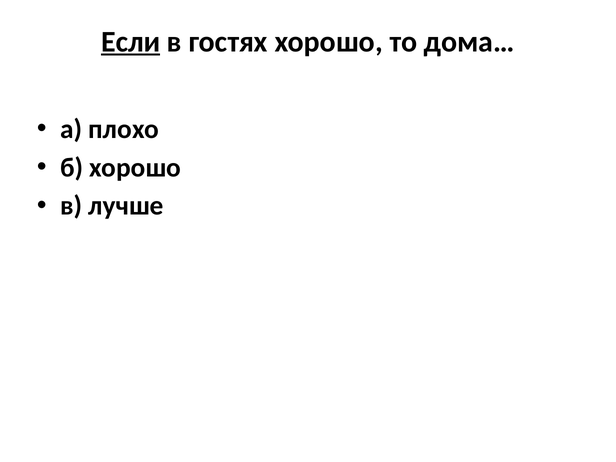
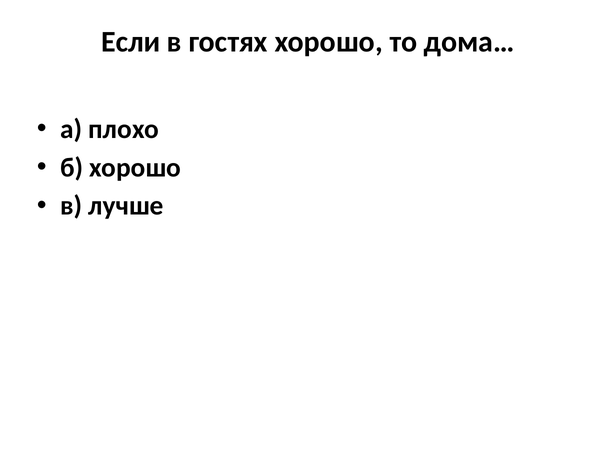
Если underline: present -> none
